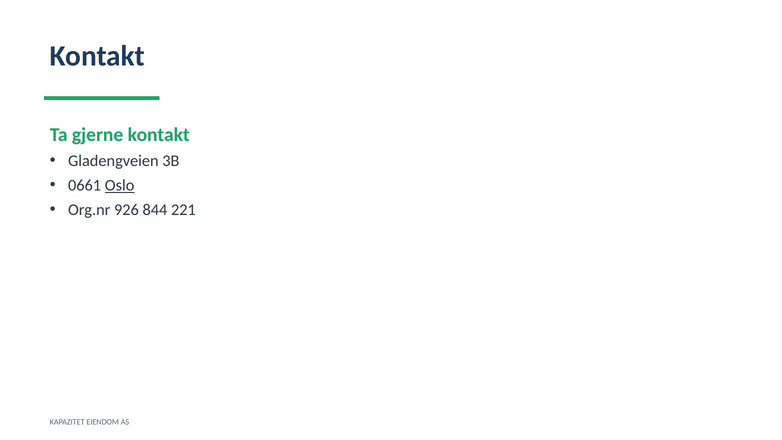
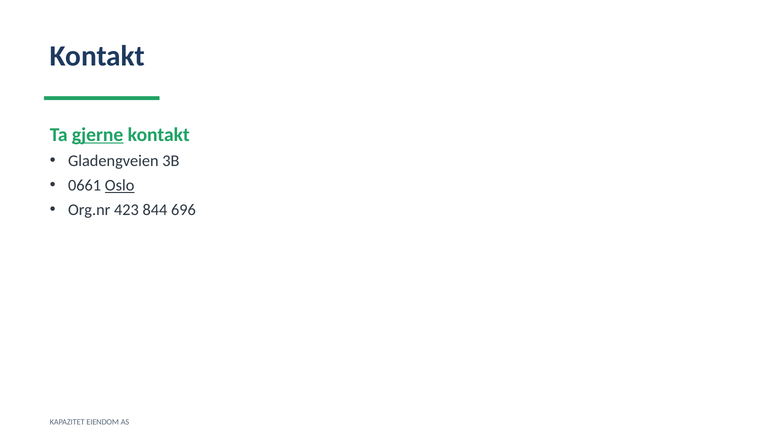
gjerne underline: none -> present
926: 926 -> 423
221: 221 -> 696
